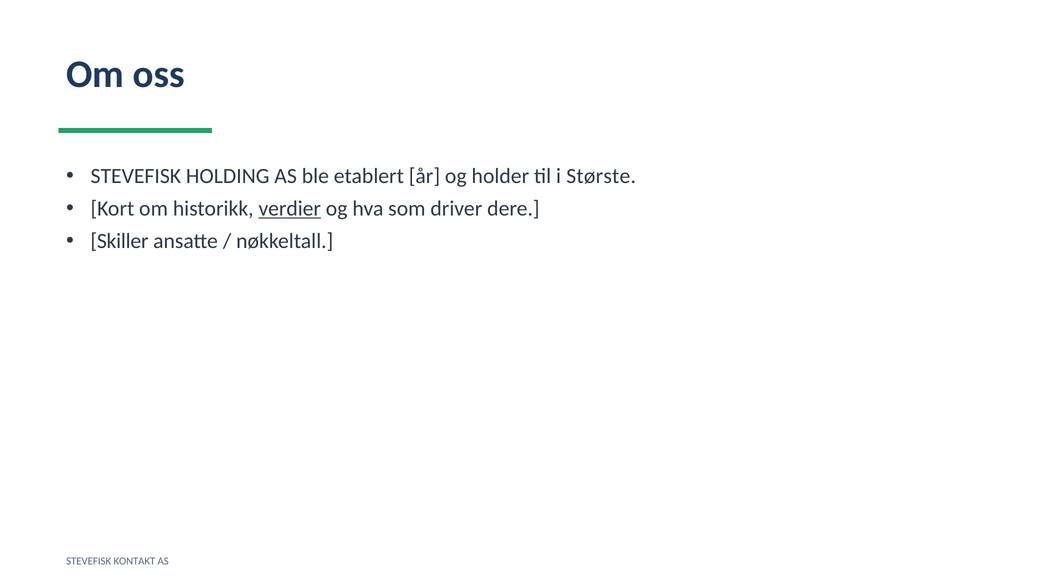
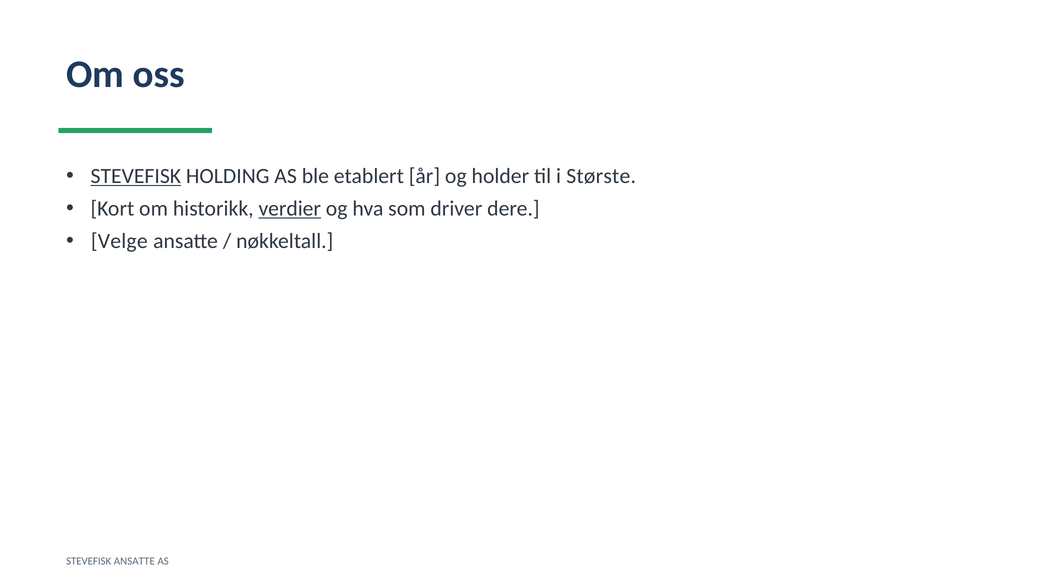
STEVEFISK at (136, 176) underline: none -> present
Skiller: Skiller -> Velge
STEVEFISK KONTAKT: KONTAKT -> ANSATTE
